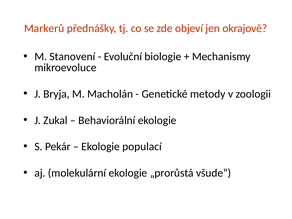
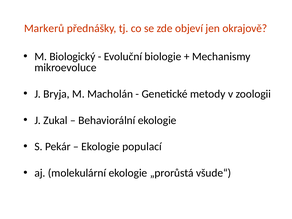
Stanovení: Stanovení -> Biologický
